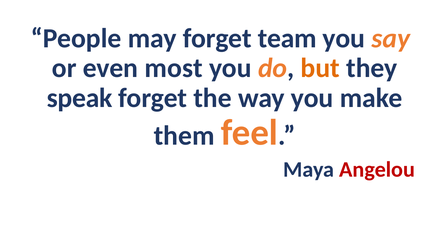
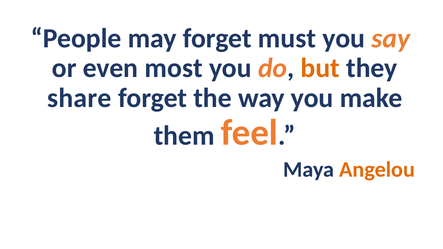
team: team -> must
speak: speak -> share
Angelou colour: red -> orange
